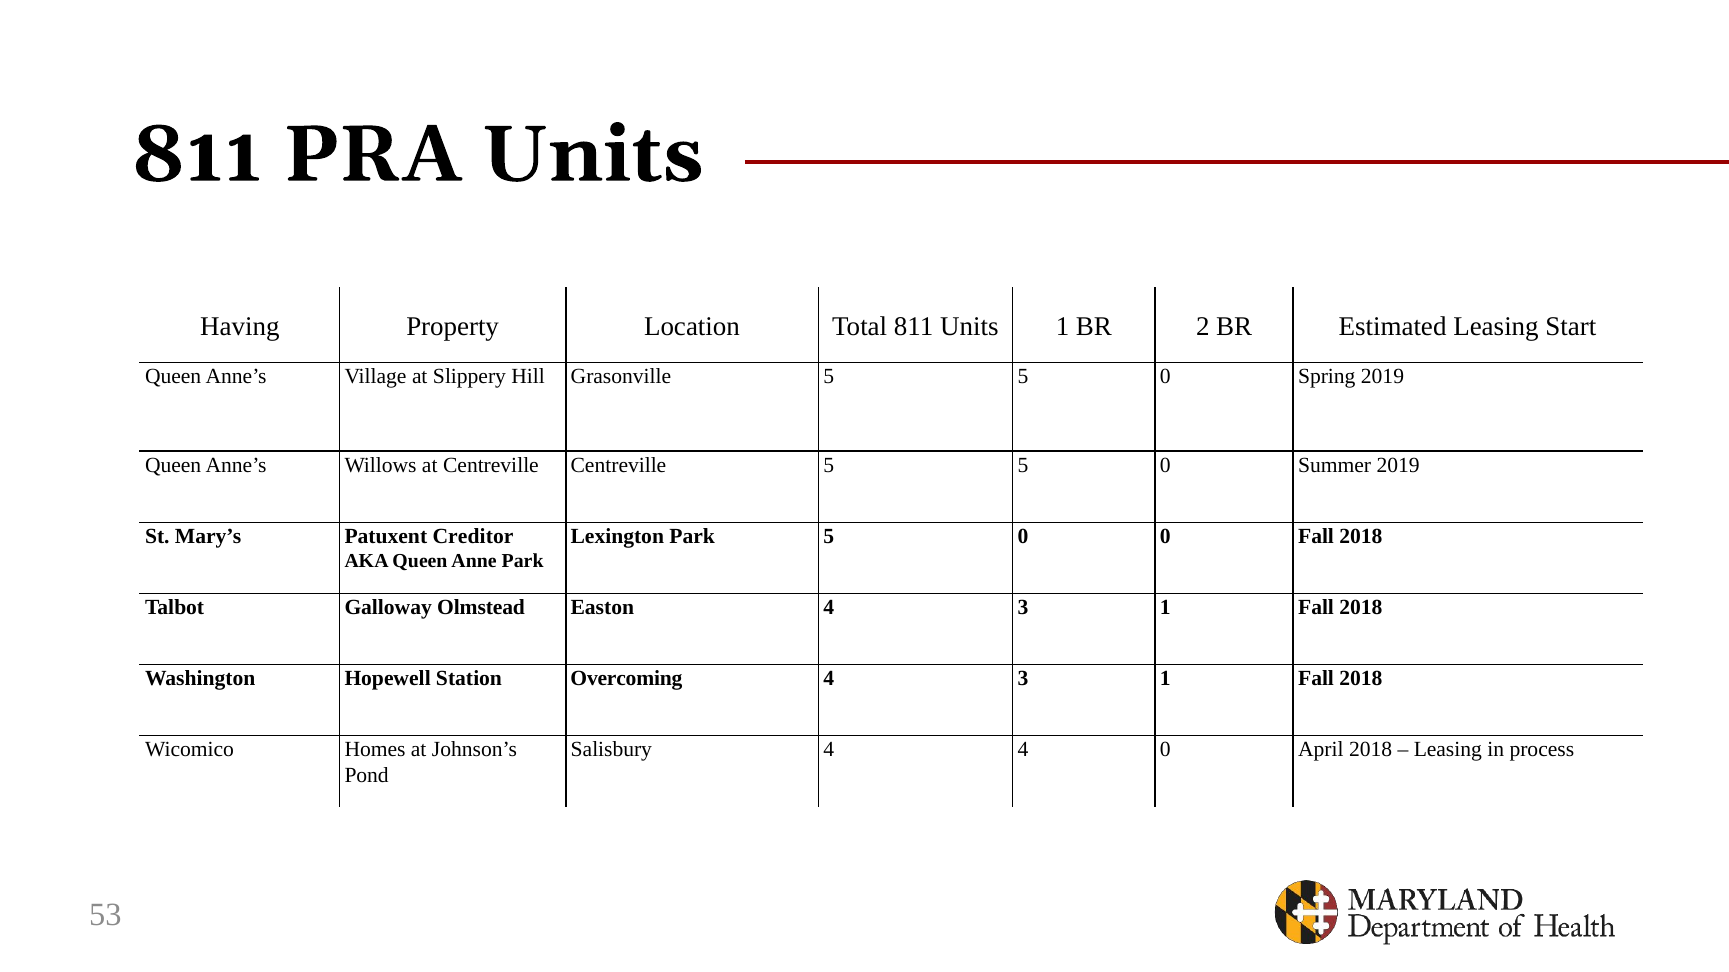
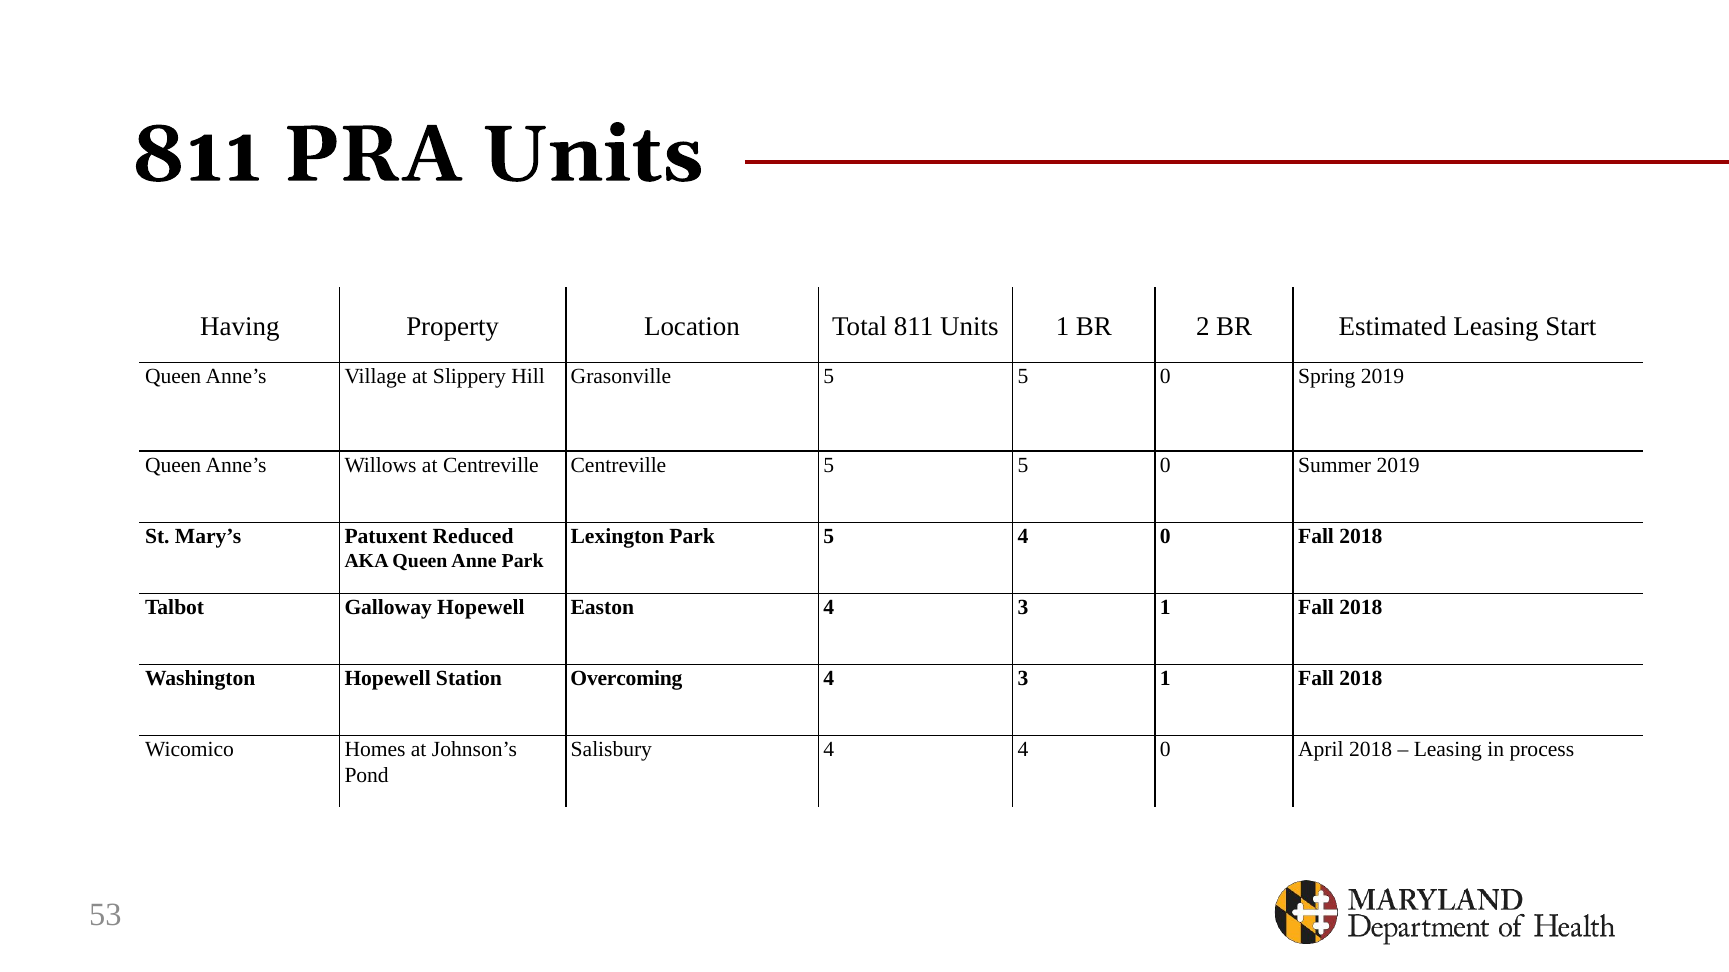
Creditor: Creditor -> Reduced
Park 5 0: 0 -> 4
Galloway Olmstead: Olmstead -> Hopewell
